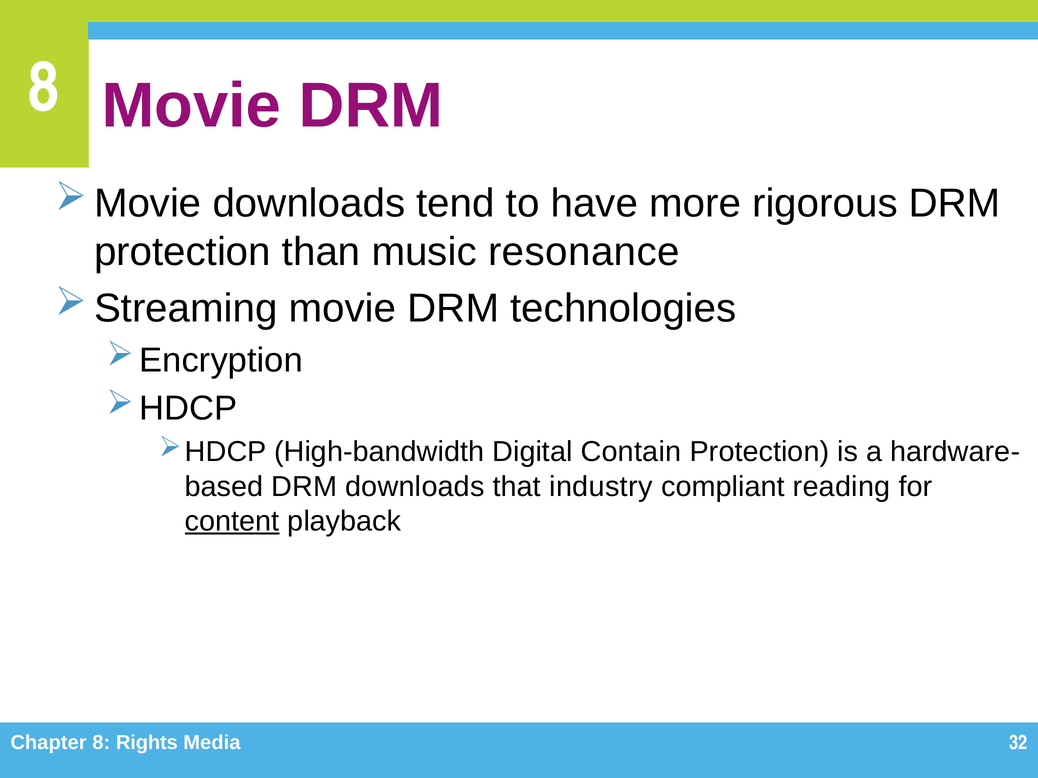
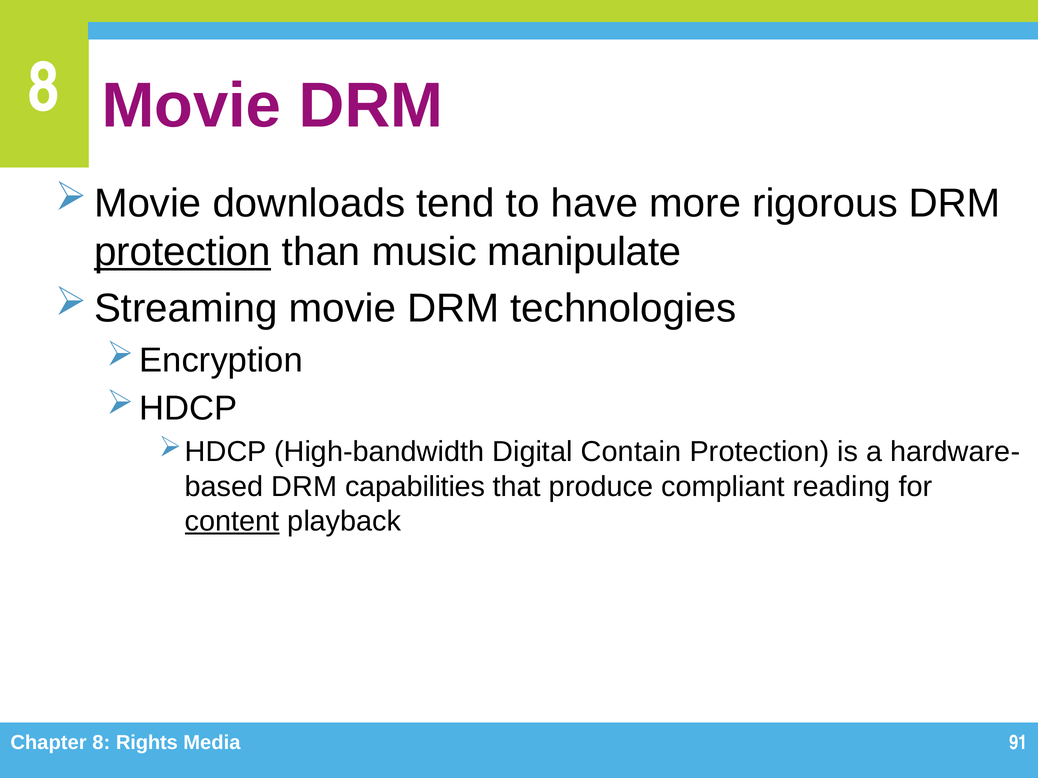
protection at (182, 252) underline: none -> present
resonance: resonance -> manipulate
DRM downloads: downloads -> capabilities
industry: industry -> produce
32: 32 -> 91
